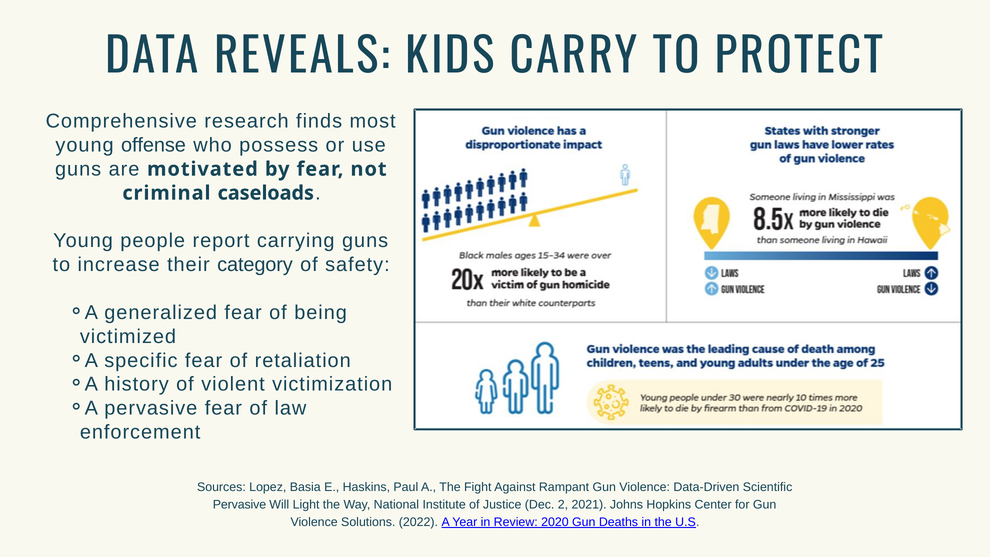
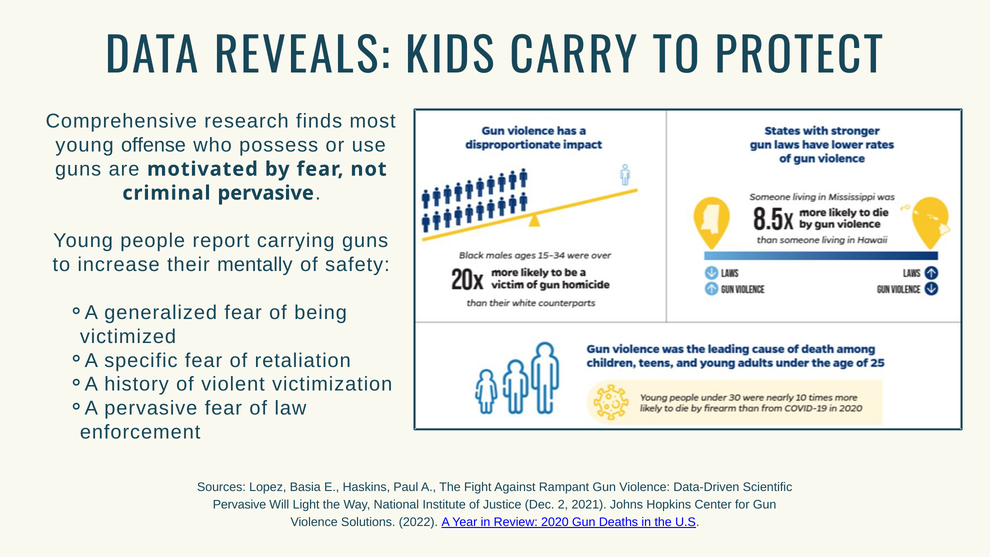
criminal caseloads: caseloads -> pervasive
category: category -> mentally
